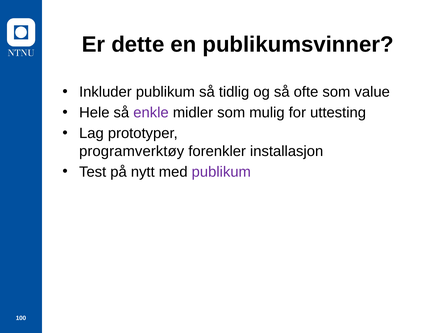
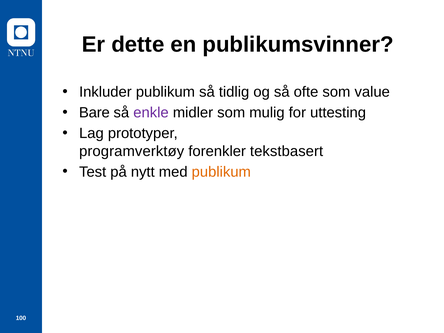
Hele: Hele -> Bare
installasjon: installasjon -> tekstbasert
publikum at (221, 172) colour: purple -> orange
